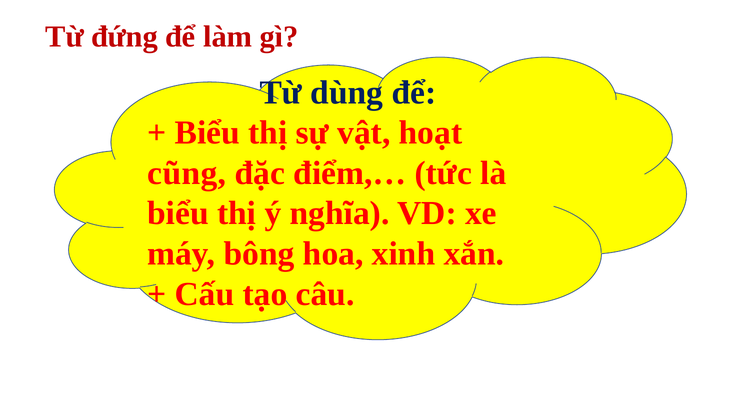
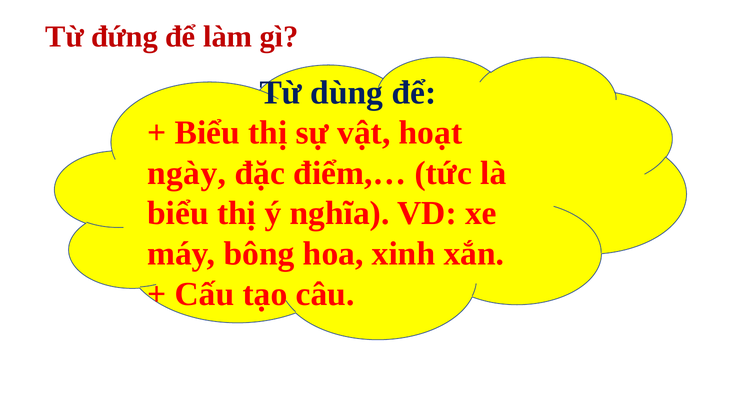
cũng: cũng -> ngày
